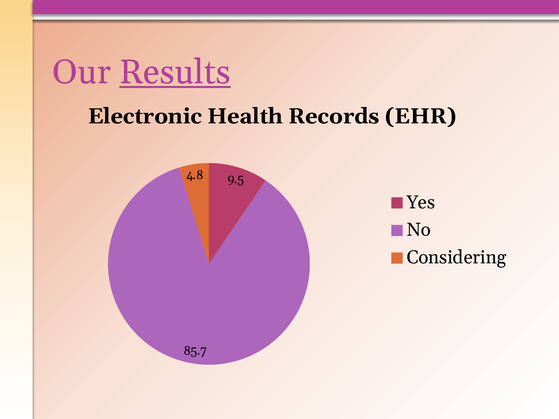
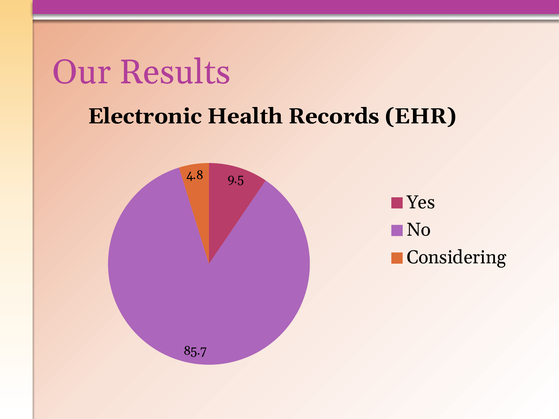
Results underline: present -> none
